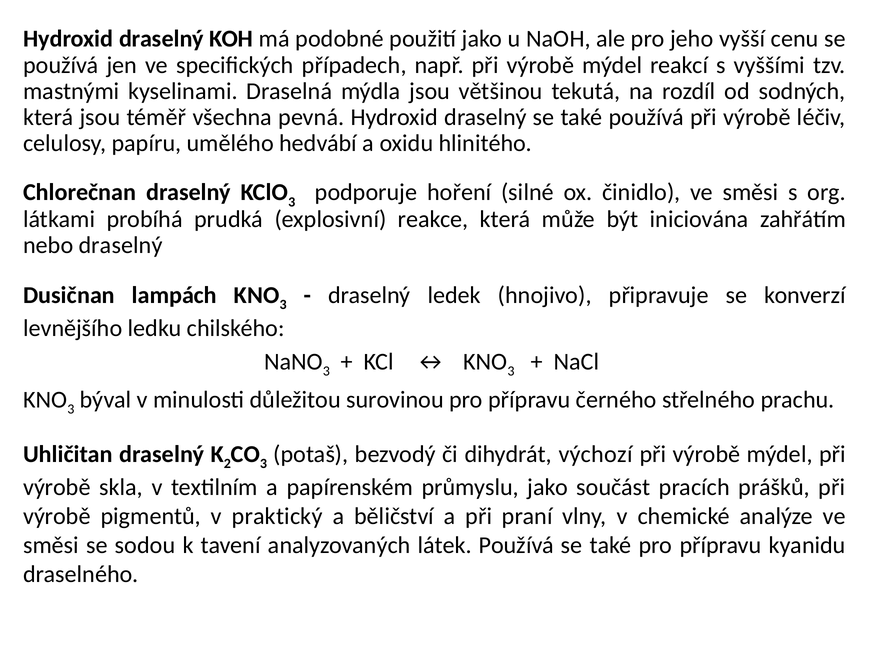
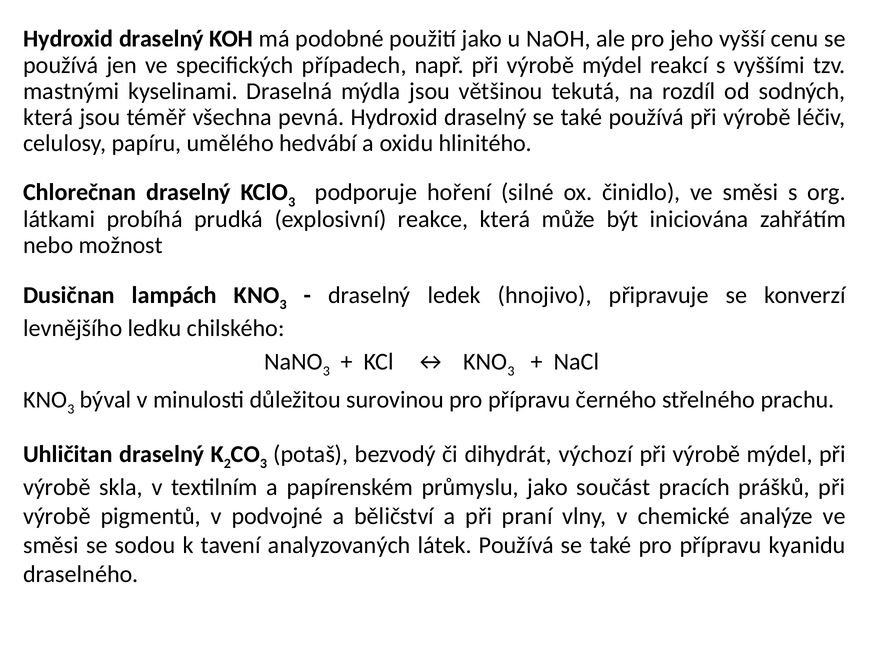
nebo draselný: draselný -> možnost
praktický: praktický -> podvojné
